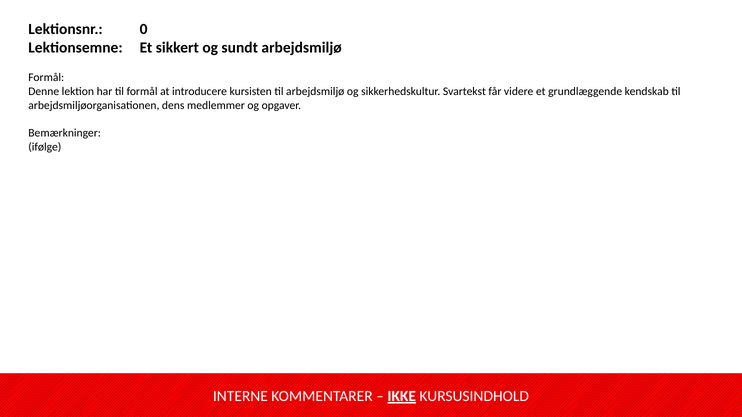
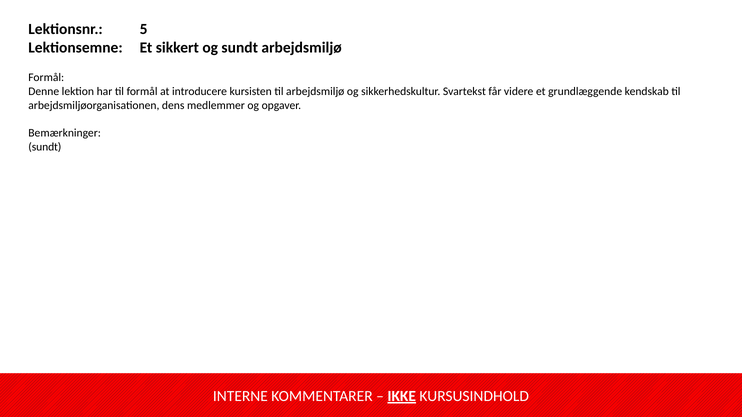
0: 0 -> 5
ifølge at (45, 147): ifølge -> sundt
